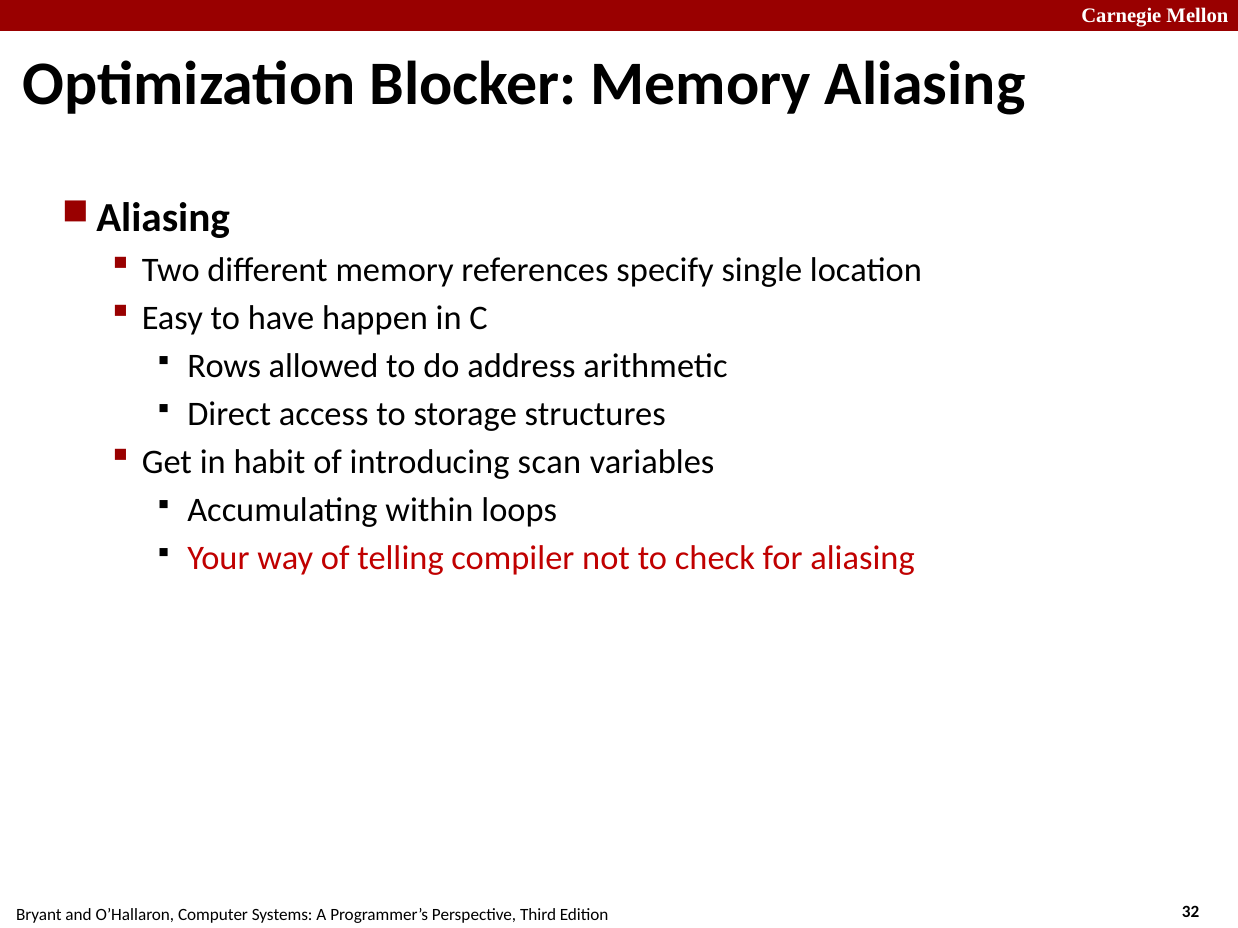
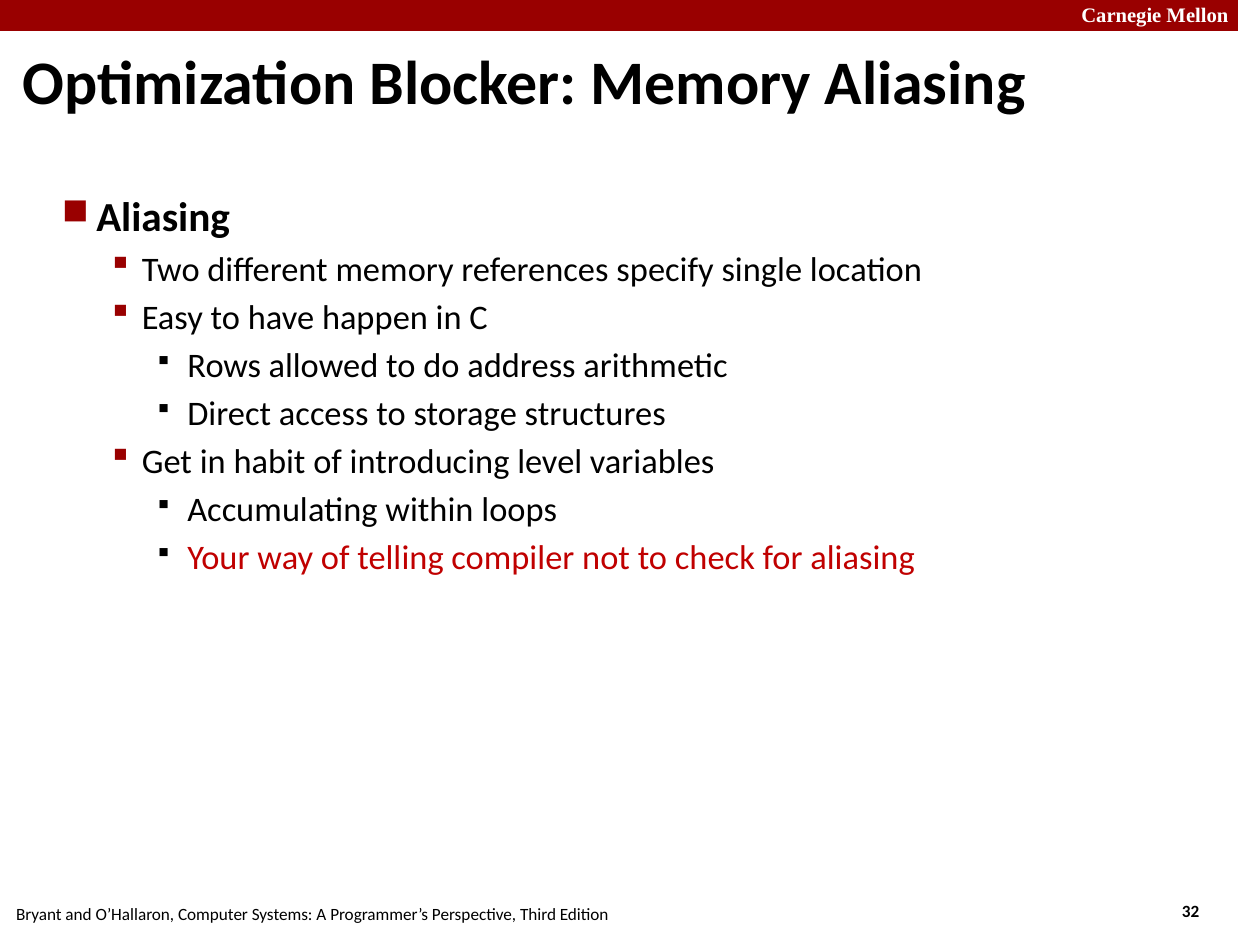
scan: scan -> level
